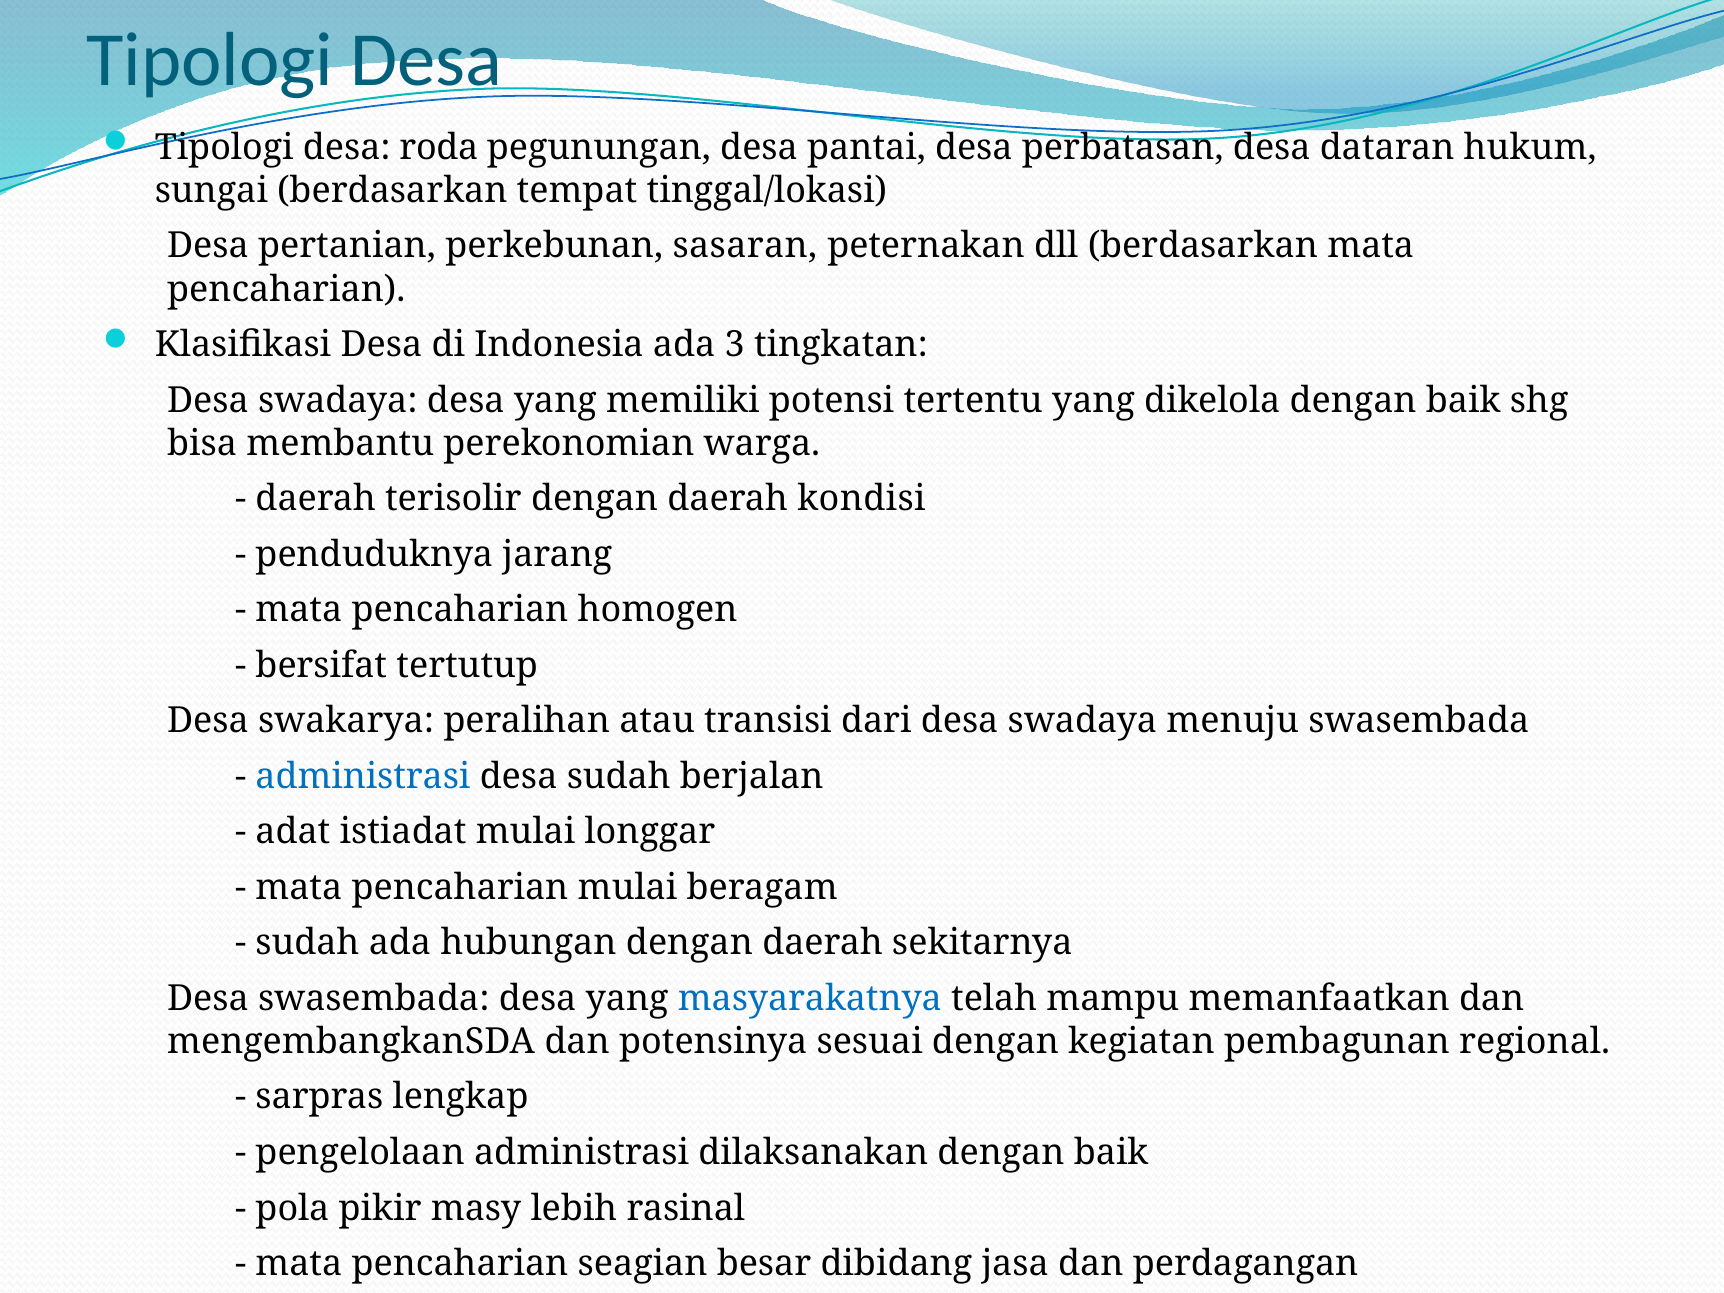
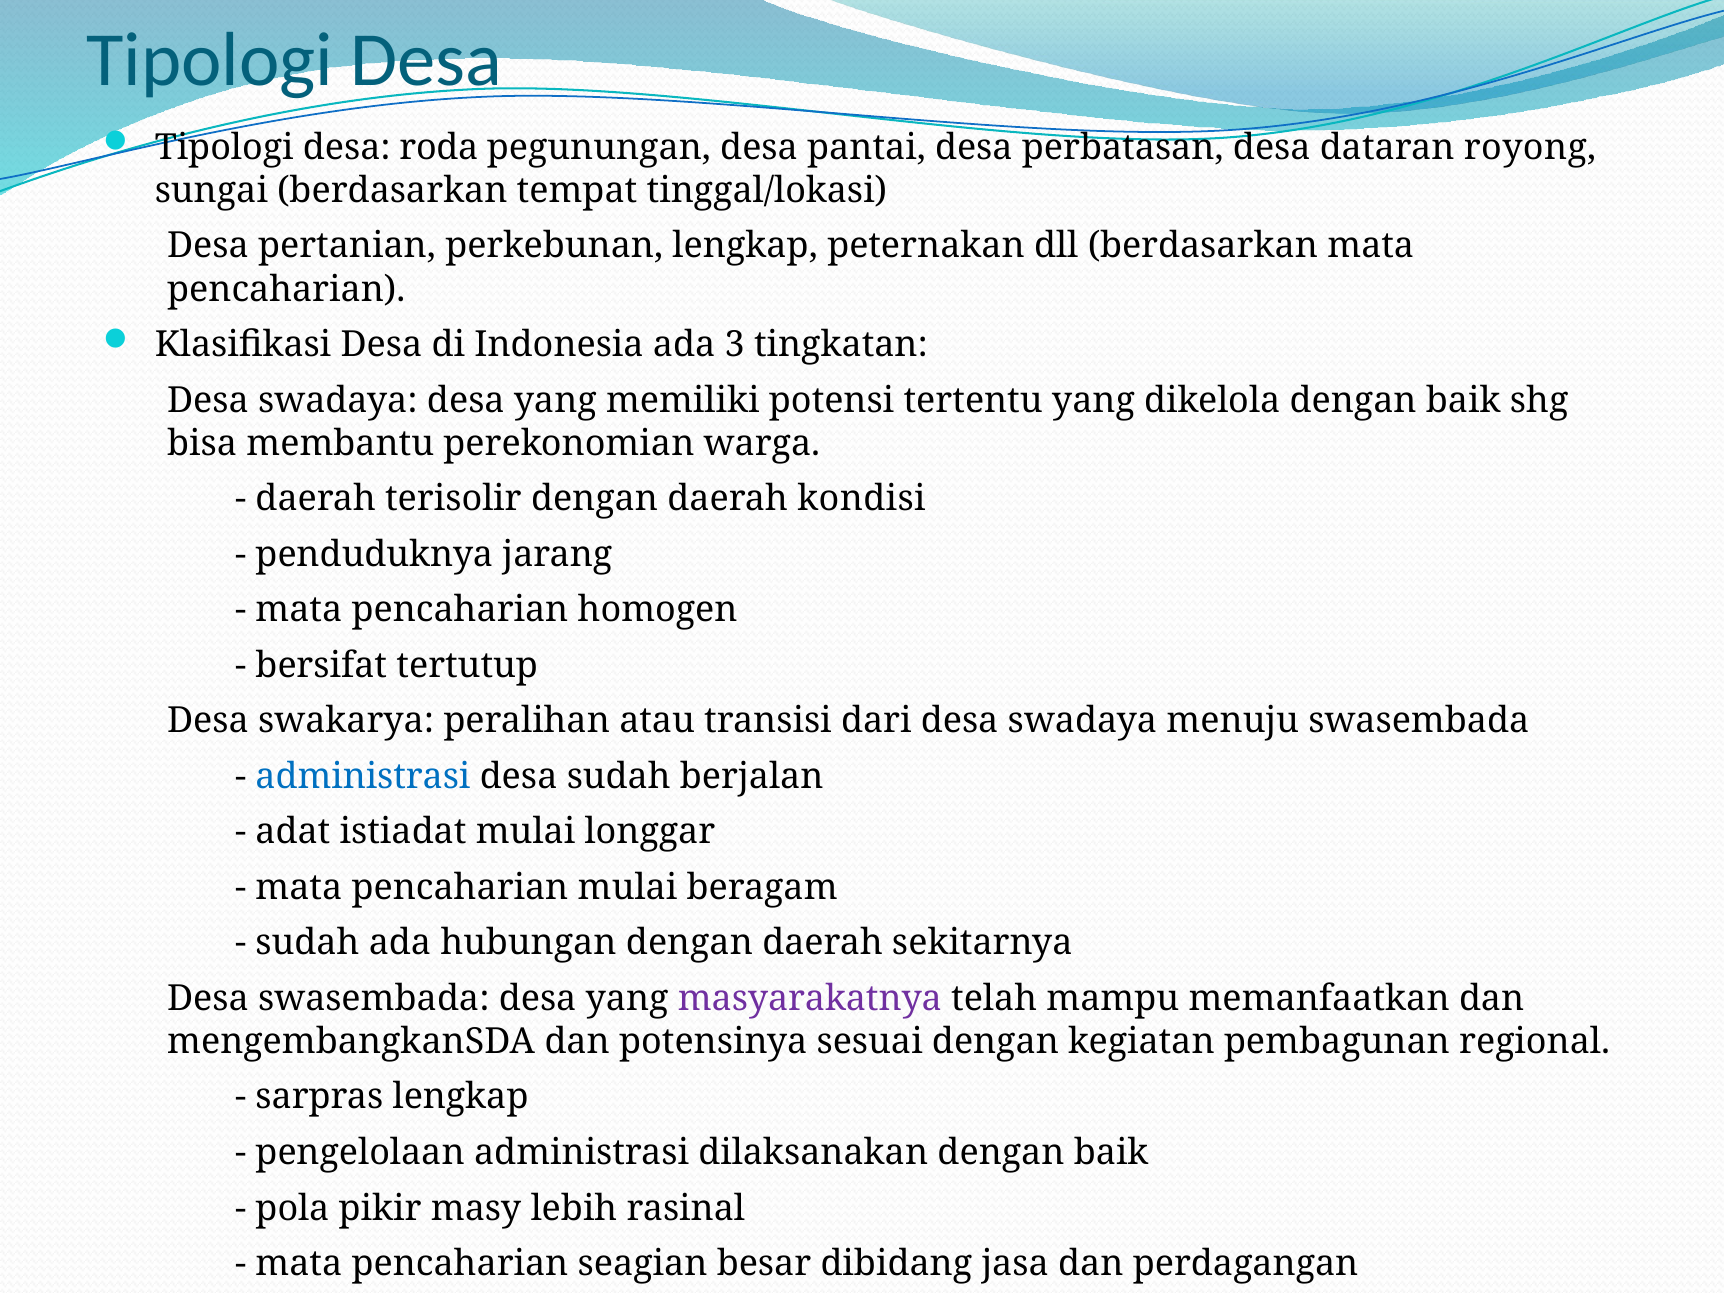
hukum: hukum -> royong
perkebunan sasaran: sasaran -> lengkap
masyarakatnya colour: blue -> purple
